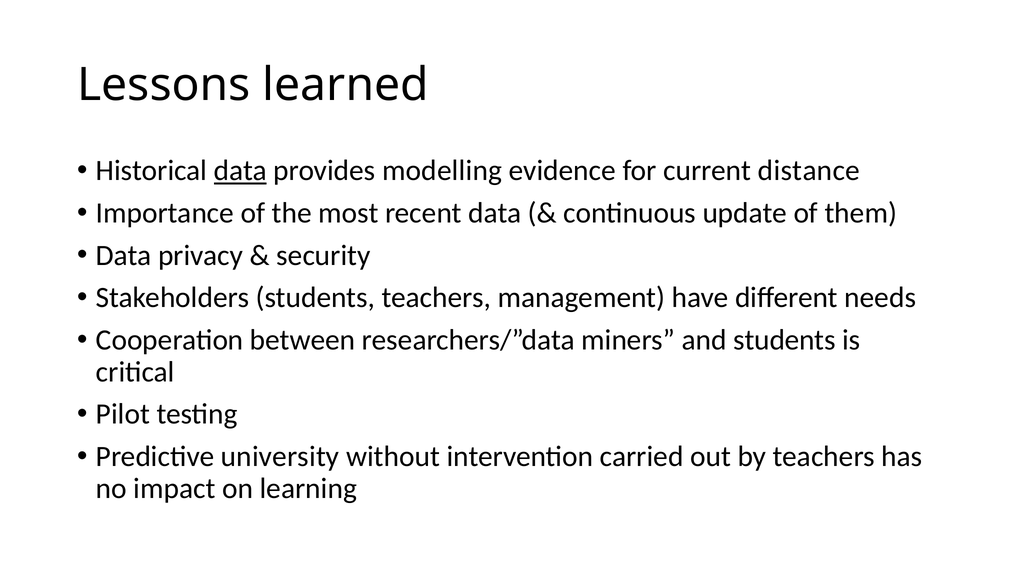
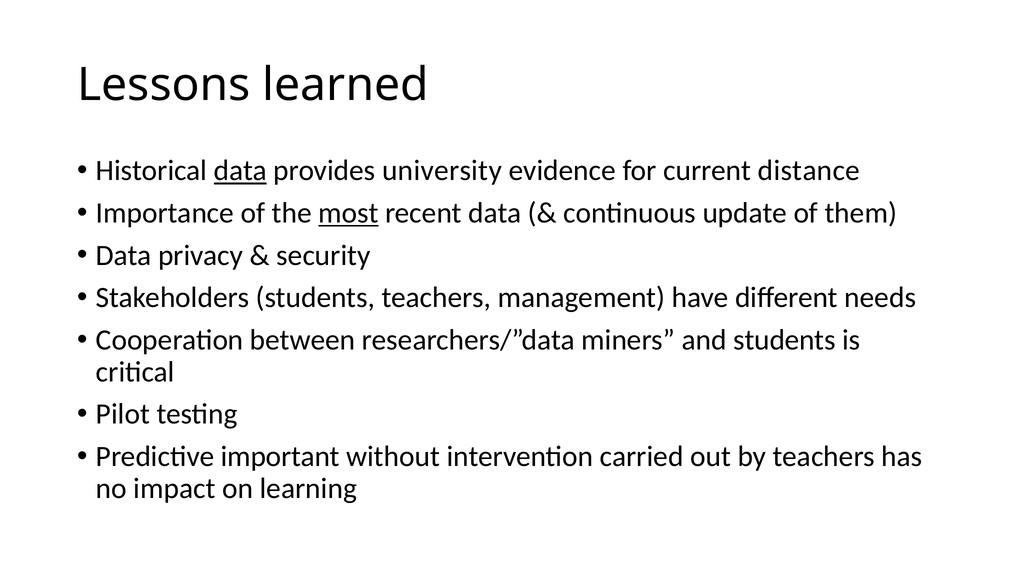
modelling: modelling -> university
most underline: none -> present
university: university -> important
